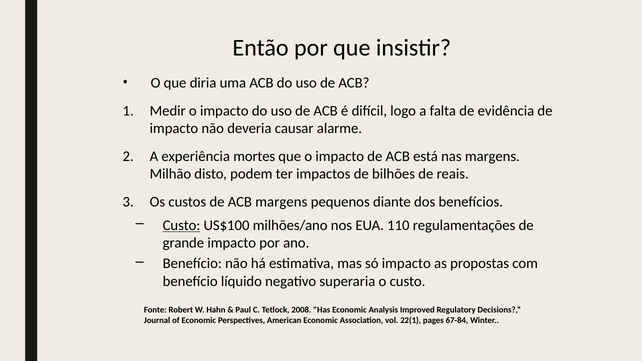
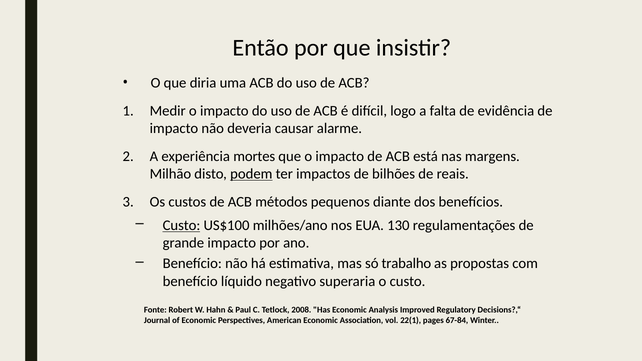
podem underline: none -> present
ACB margens: margens -> métodos
110: 110 -> 130
só impacto: impacto -> trabalho
